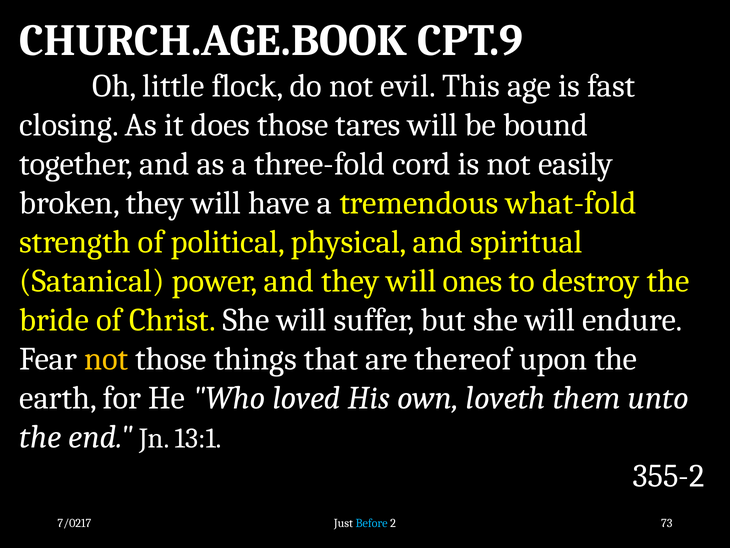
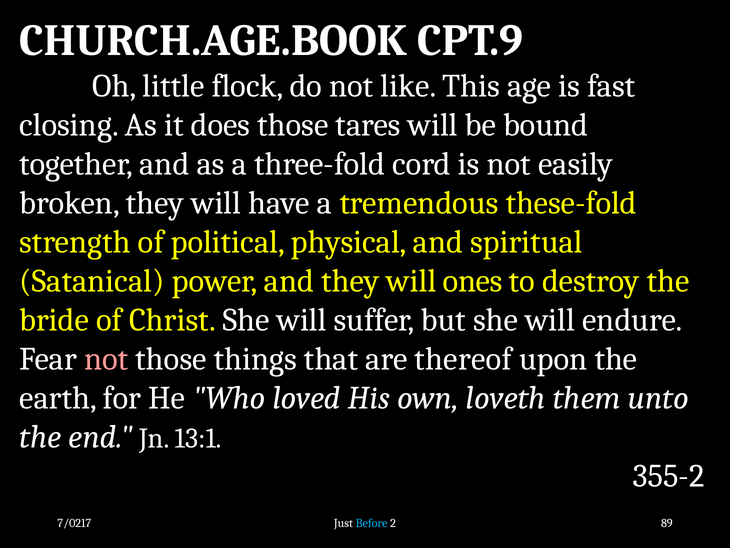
evil: evil -> like
what-fold: what-fold -> these-fold
not at (106, 359) colour: yellow -> pink
73: 73 -> 89
